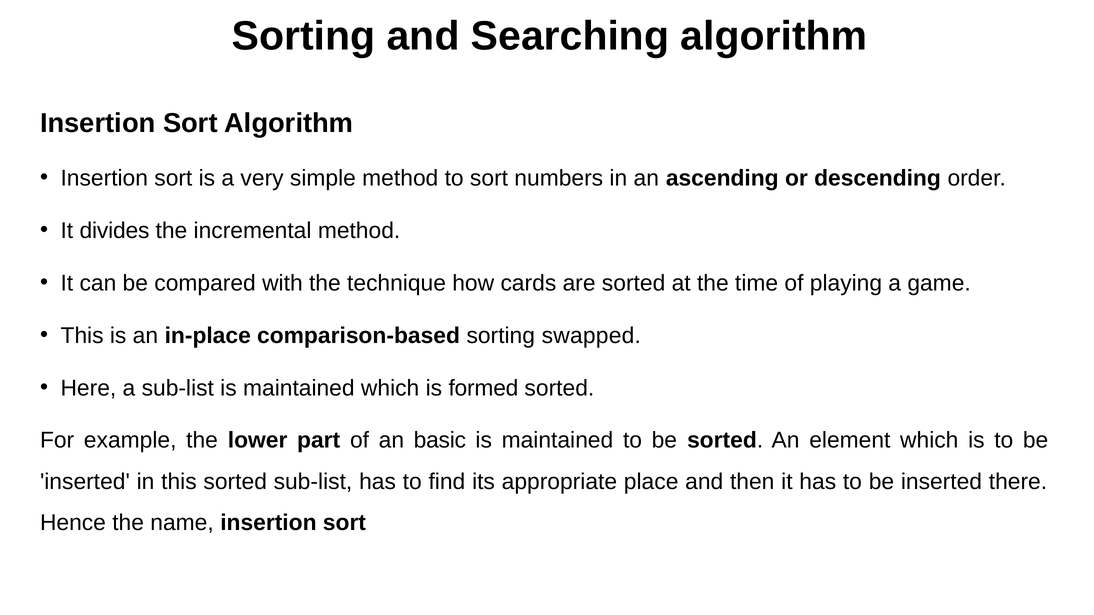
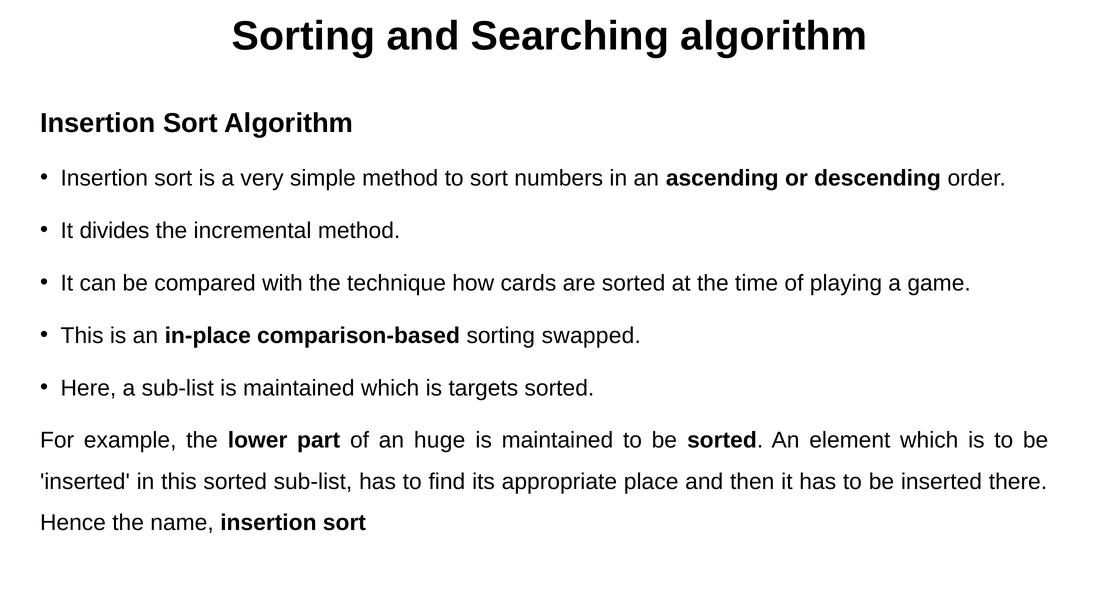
formed: formed -> targets
basic: basic -> huge
